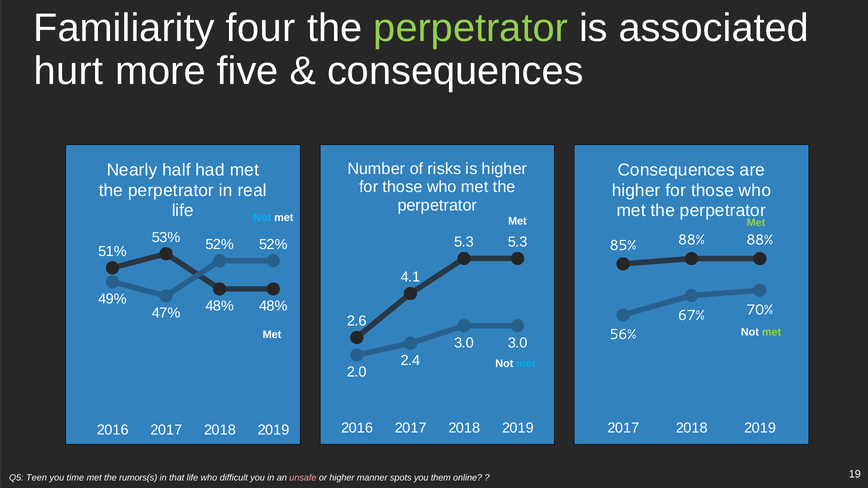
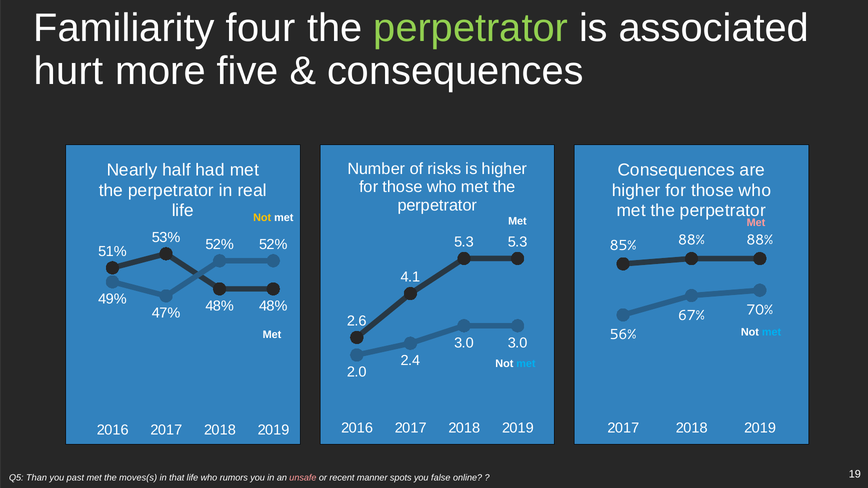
Not at (262, 218) colour: light blue -> yellow
Met at (756, 223) colour: light green -> pink
met at (772, 333) colour: light green -> light blue
Teen: Teen -> Than
time: time -> past
rumors(s: rumors(s -> moves(s
difficult: difficult -> rumors
or higher: higher -> recent
them: them -> false
